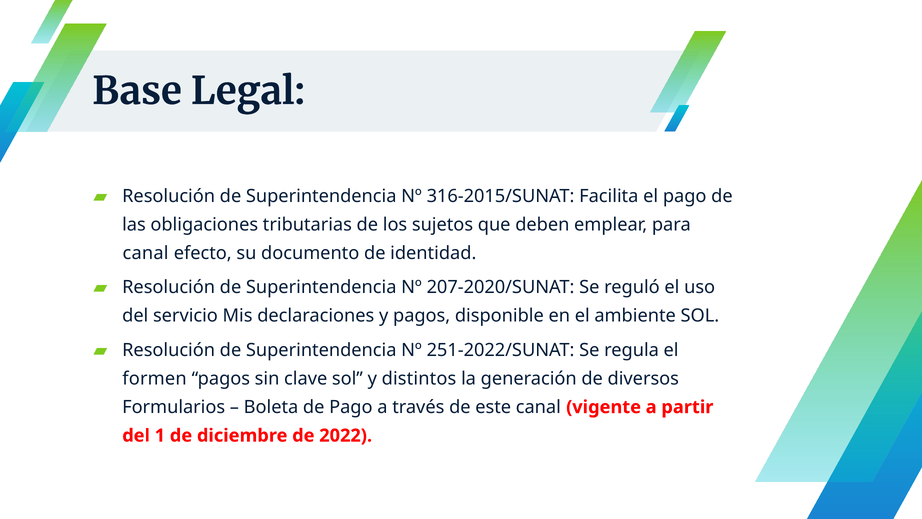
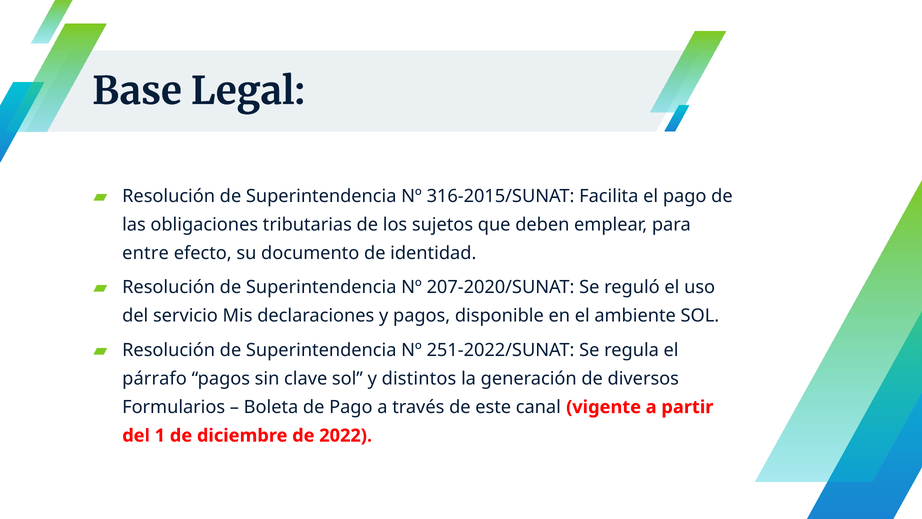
canal at (146, 253): canal -> entre
formen: formen -> párrafo
